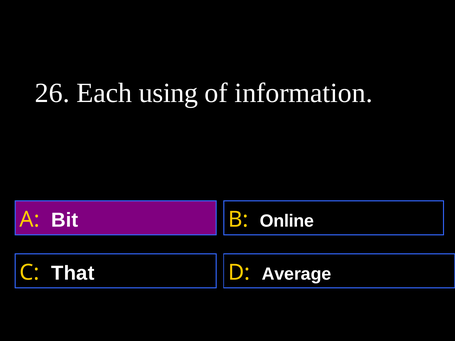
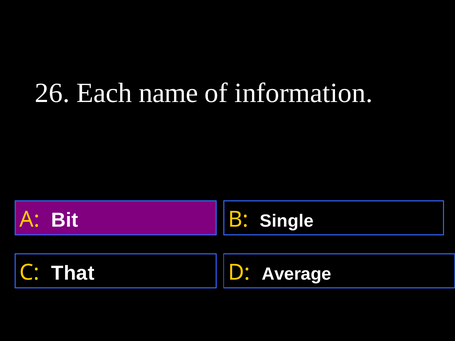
using: using -> name
Online: Online -> Single
